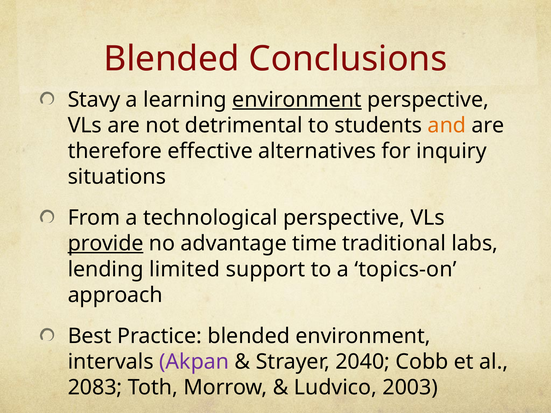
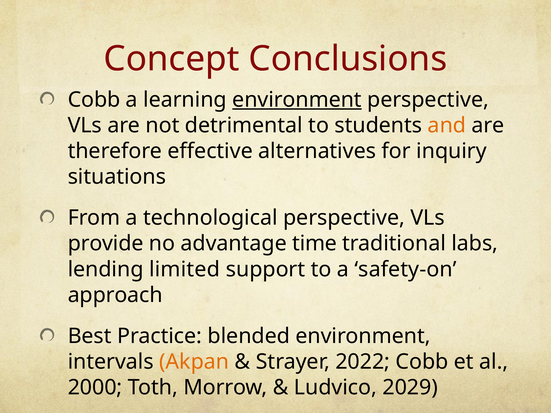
Blended at (172, 59): Blended -> Concept
Stavy at (94, 100): Stavy -> Cobb
provide underline: present -> none
topics-on: topics-on -> safety-on
Akpan colour: purple -> orange
2040: 2040 -> 2022
2083: 2083 -> 2000
2003: 2003 -> 2029
